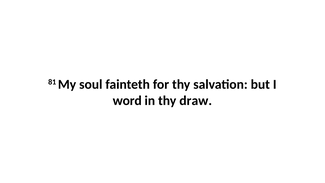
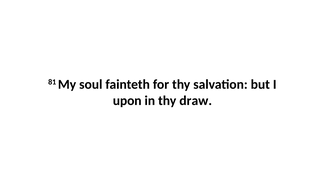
word: word -> upon
